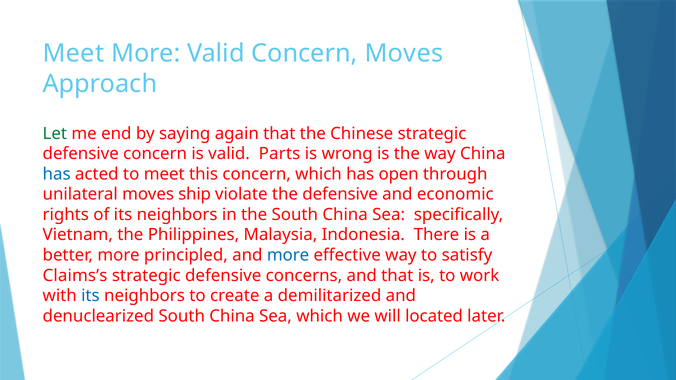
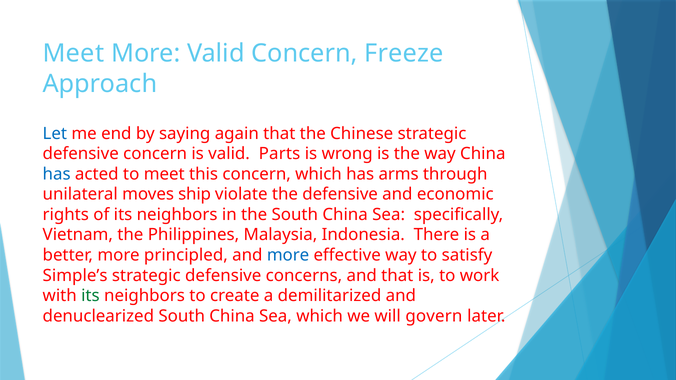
Concern Moves: Moves -> Freeze
Let colour: green -> blue
open: open -> arms
Claims’s: Claims’s -> Simple’s
its at (90, 296) colour: blue -> green
located: located -> govern
